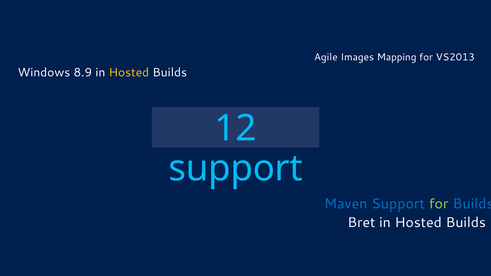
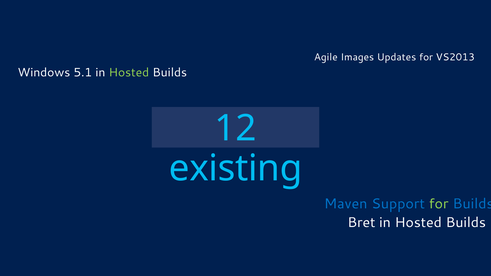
Mapping: Mapping -> Updates
8.9: 8.9 -> 5.1
Hosted at (129, 73) colour: yellow -> light green
support at (236, 168): support -> existing
